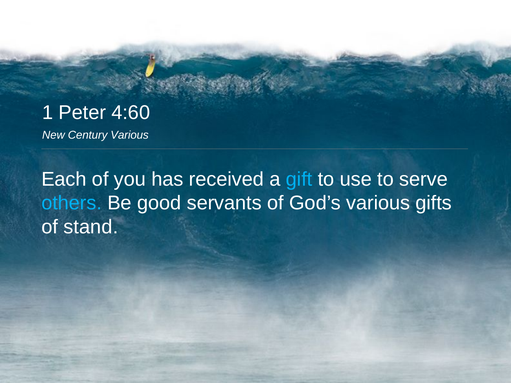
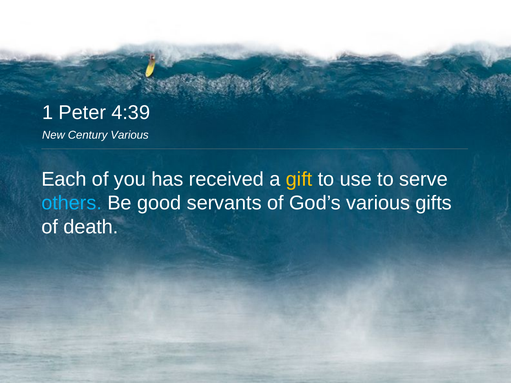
4:60: 4:60 -> 4:39
gift colour: light blue -> yellow
stand: stand -> death
